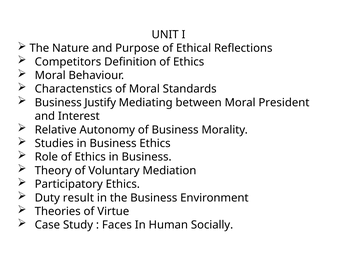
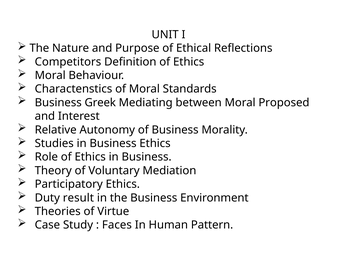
Justify: Justify -> Greek
President: President -> Proposed
Socially: Socially -> Pattern
